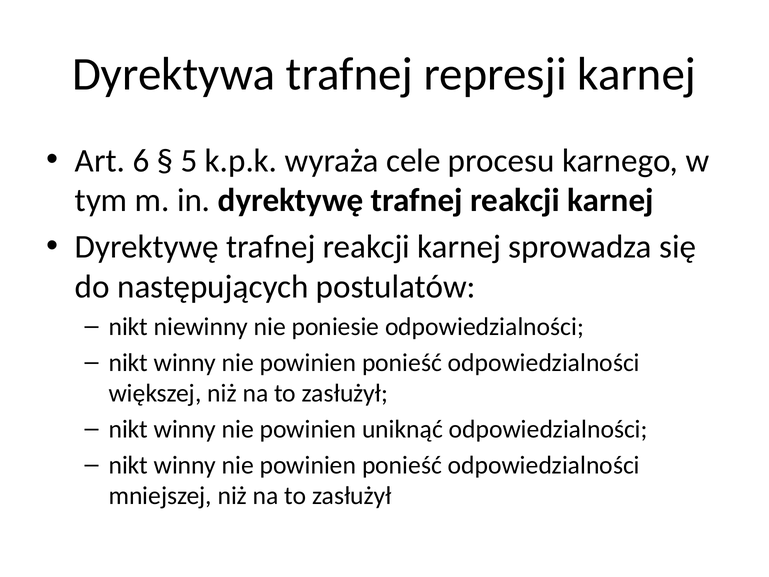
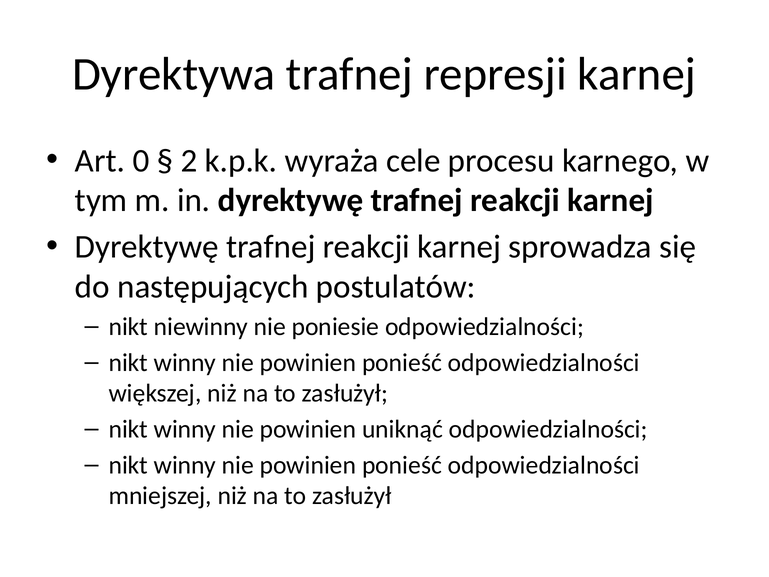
6: 6 -> 0
5: 5 -> 2
